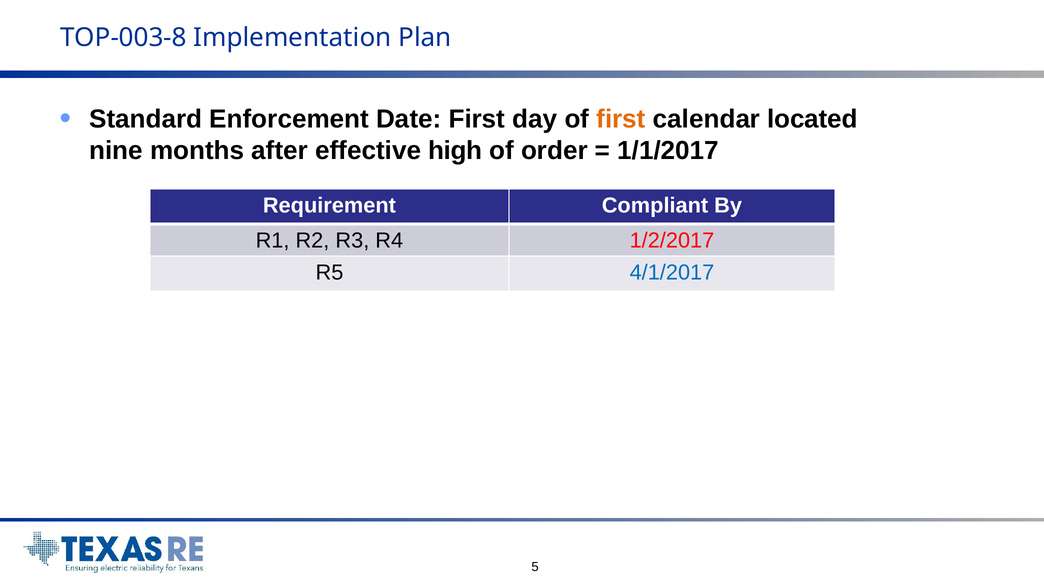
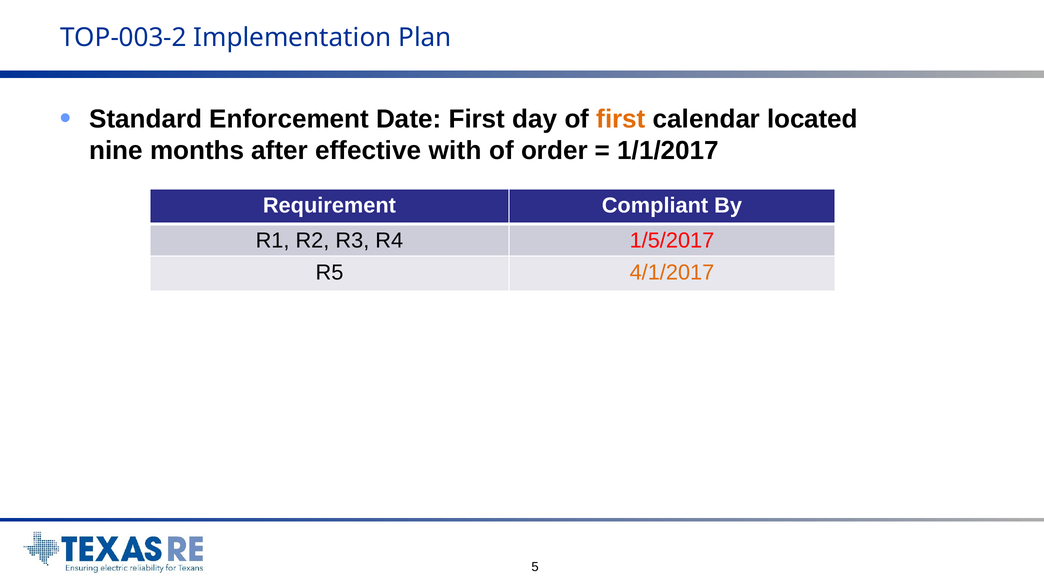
TOP-003-8: TOP-003-8 -> TOP-003-2
high: high -> with
1/2/2017: 1/2/2017 -> 1/5/2017
4/1/2017 colour: blue -> orange
